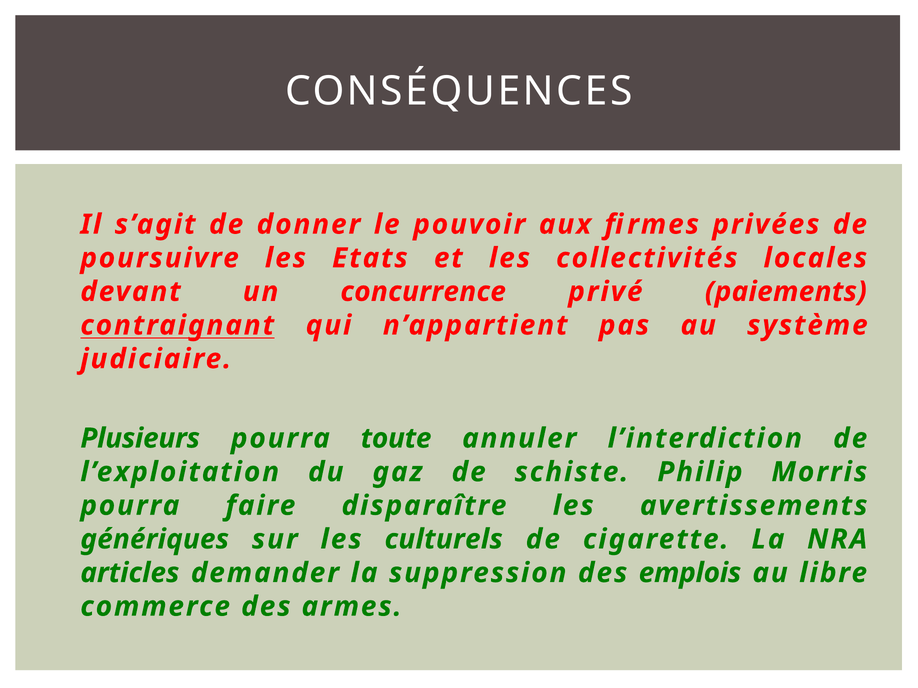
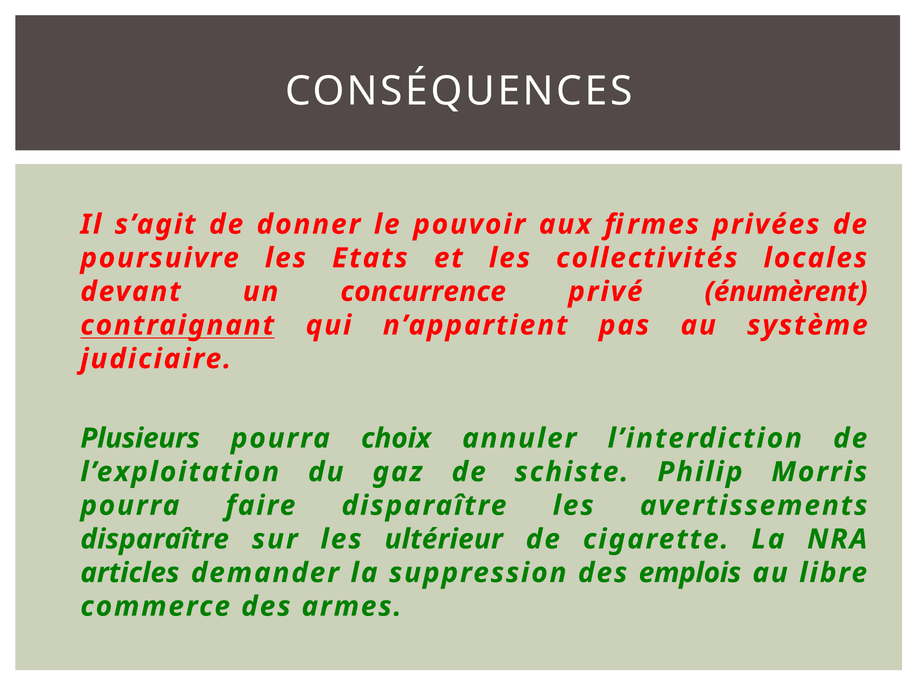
paiements: paiements -> énumèrent
toute: toute -> choix
génériques at (155, 540): génériques -> disparaître
culturels: culturels -> ultérieur
